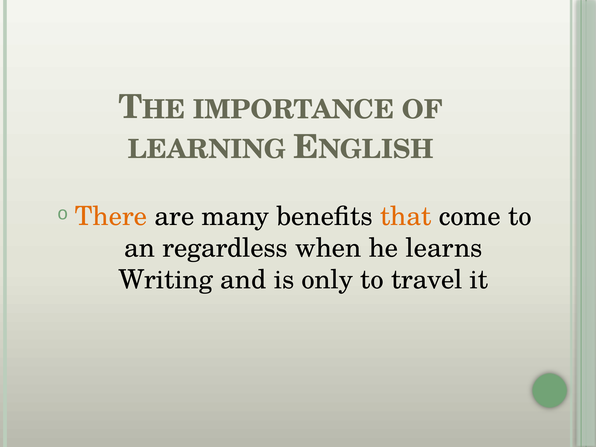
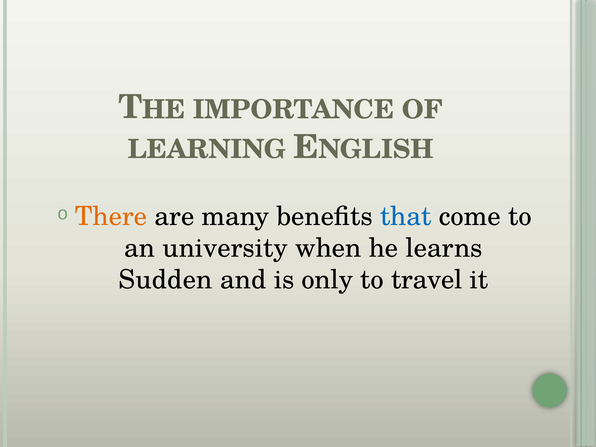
that colour: orange -> blue
regardless: regardless -> university
Writing: Writing -> Sudden
